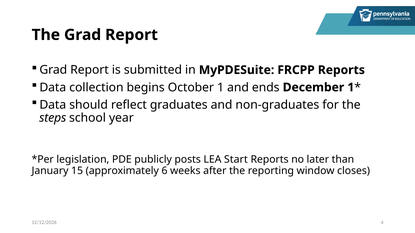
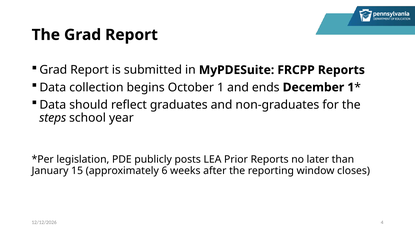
Start: Start -> Prior
